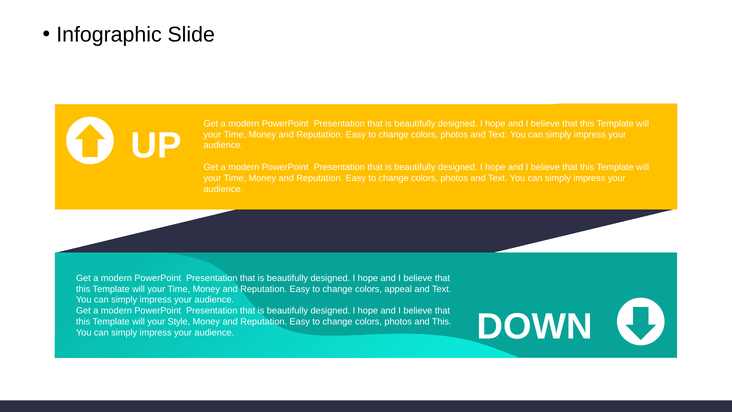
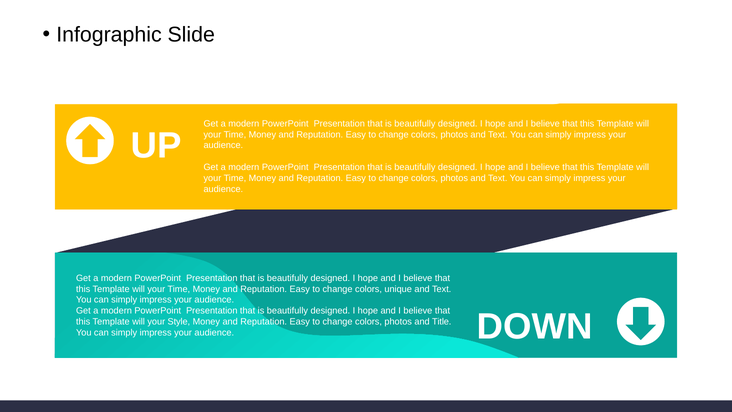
appeal: appeal -> unique
and This: This -> Title
